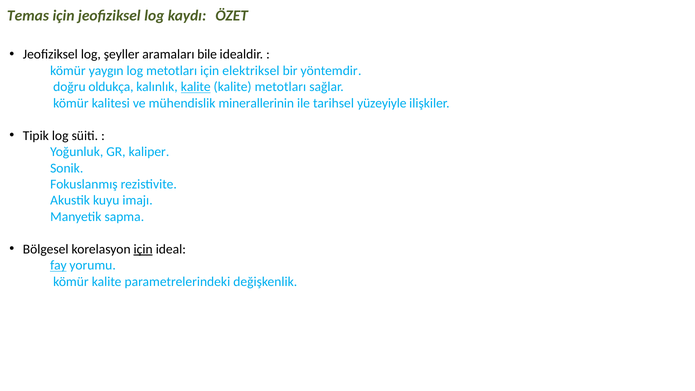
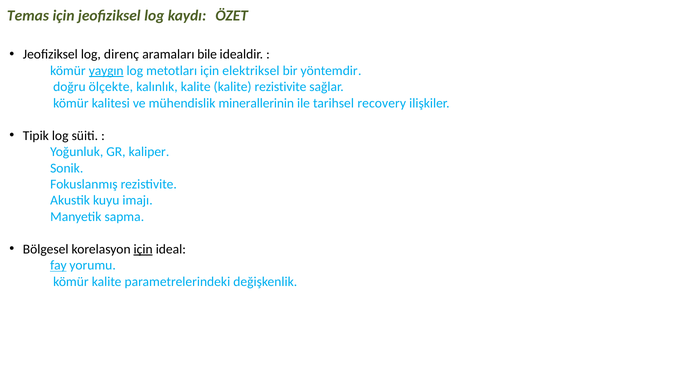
şeyller: şeyller -> direnç
yaygın underline: none -> present
oldukça: oldukça -> ölçekte
kalite at (196, 87) underline: present -> none
kalite metotları: metotları -> rezistivite
yüzeyiyle: yüzeyiyle -> recovery
